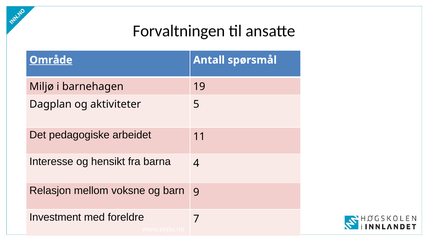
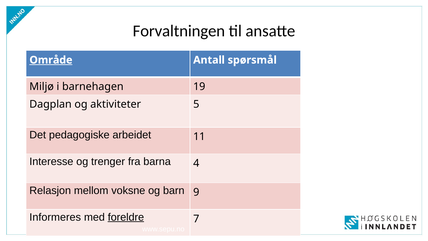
hensikt: hensikt -> trenger
Investment: Investment -> Informeres
foreldre underline: none -> present
